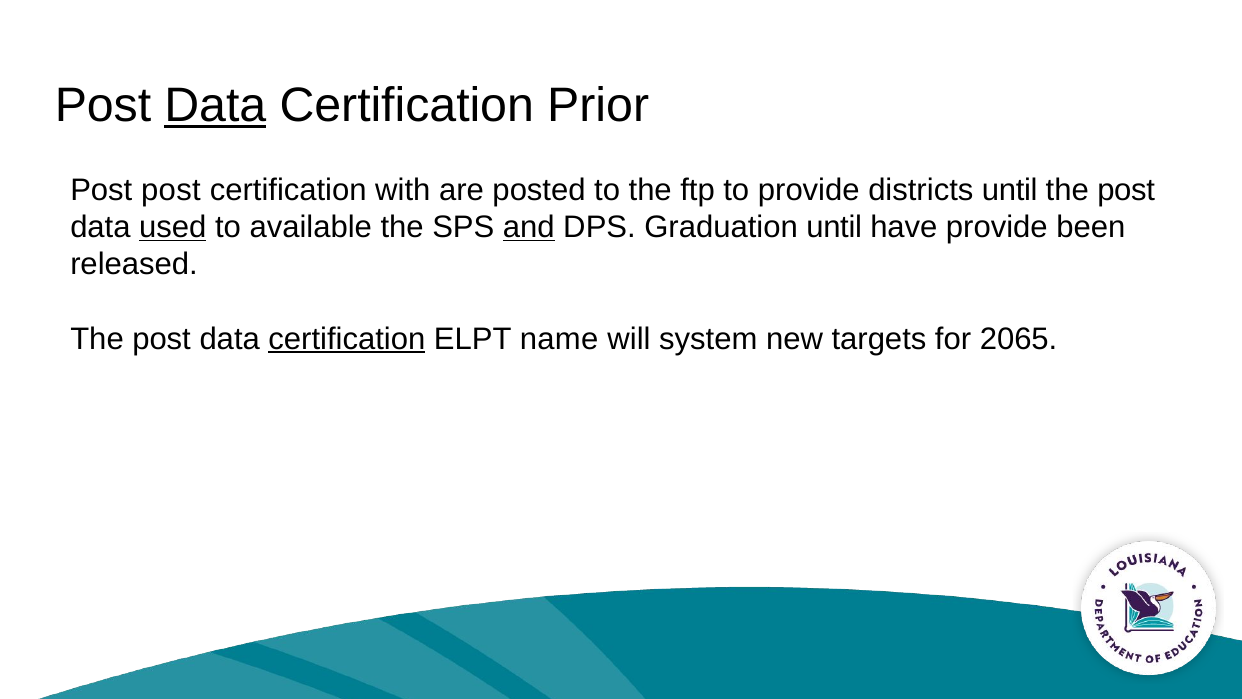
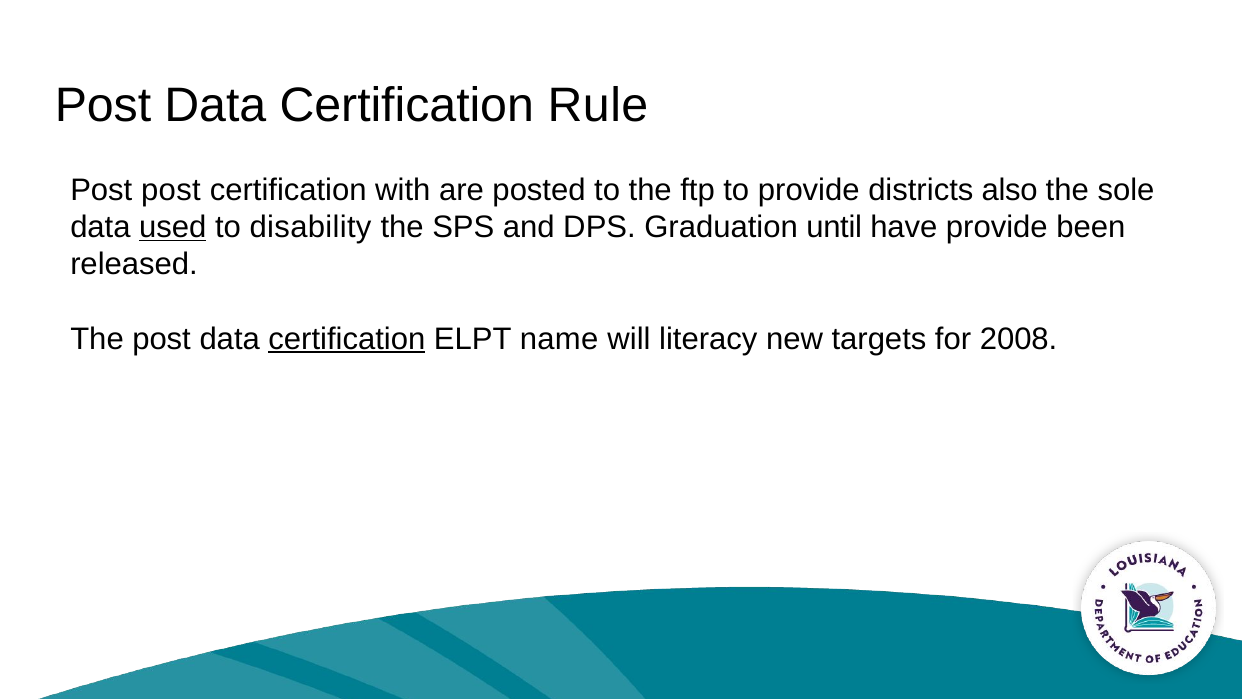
Data at (215, 105) underline: present -> none
Prior: Prior -> Rule
districts until: until -> also
post at (1126, 190): post -> sole
available: available -> disability
and underline: present -> none
system: system -> literacy
2065: 2065 -> 2008
